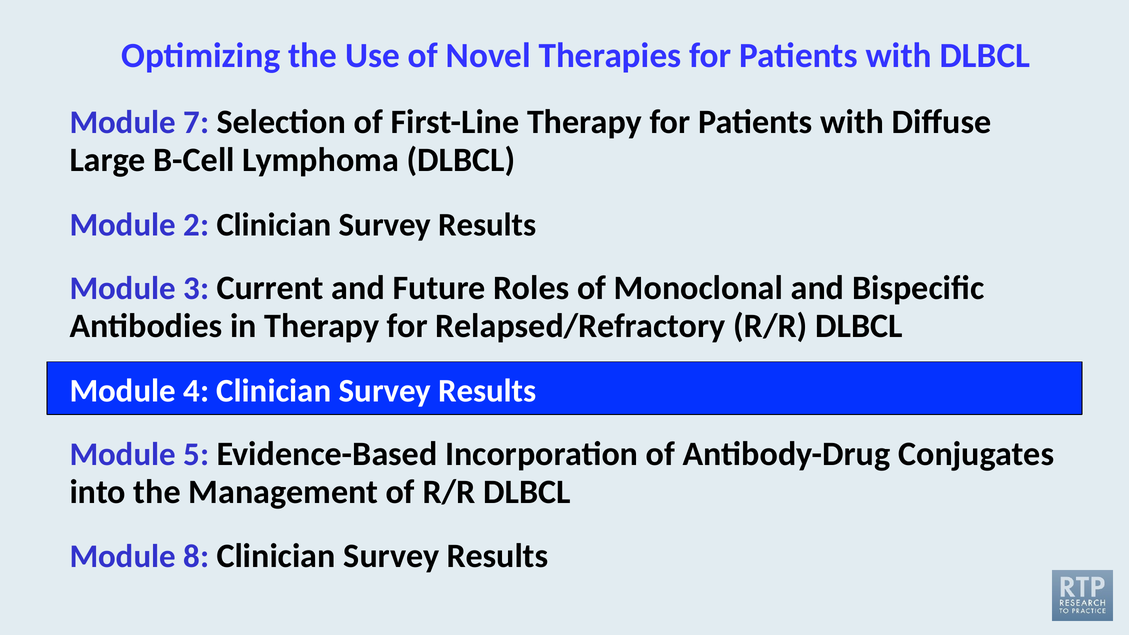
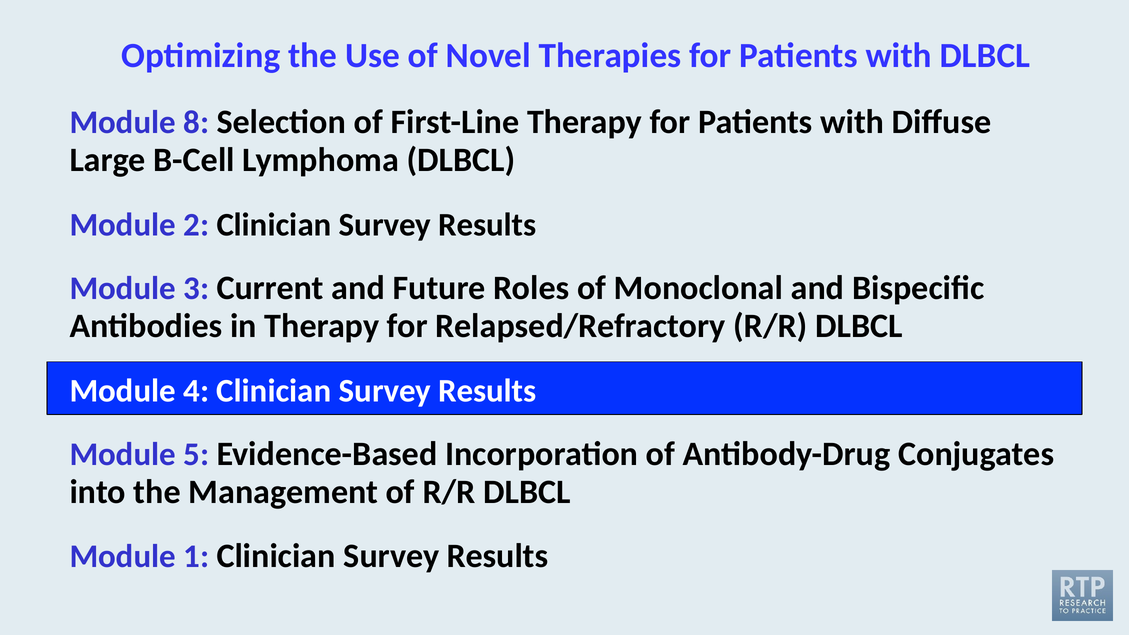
7: 7 -> 8
8: 8 -> 1
